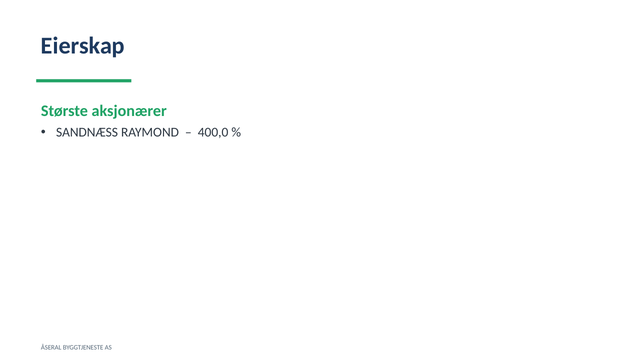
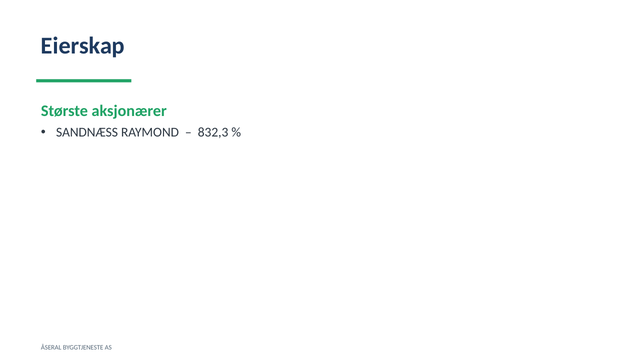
400,0: 400,0 -> 832,3
